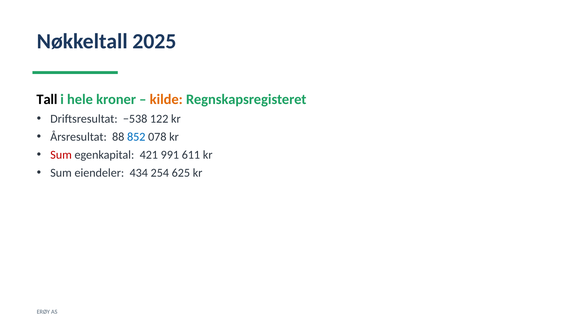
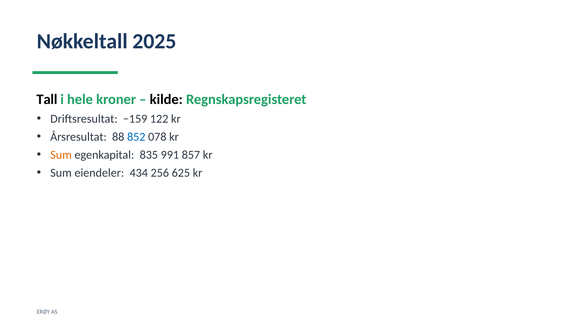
kilde colour: orange -> black
−538: −538 -> −159
Sum at (61, 155) colour: red -> orange
421: 421 -> 835
611: 611 -> 857
254: 254 -> 256
